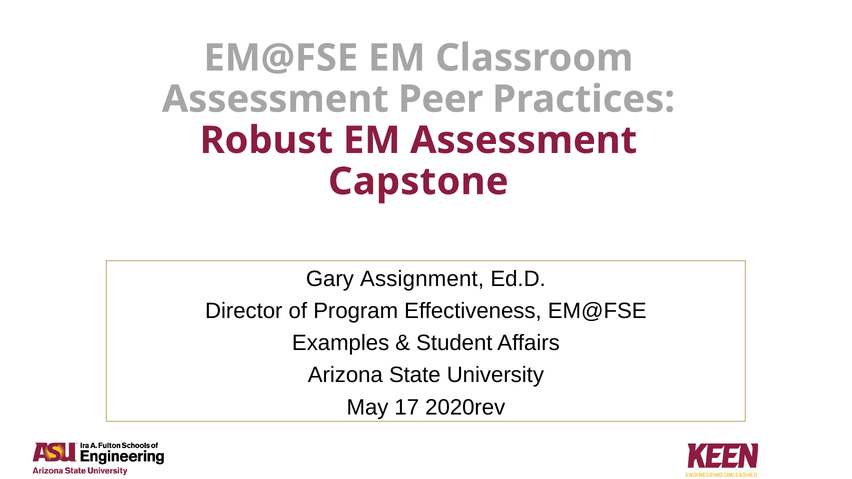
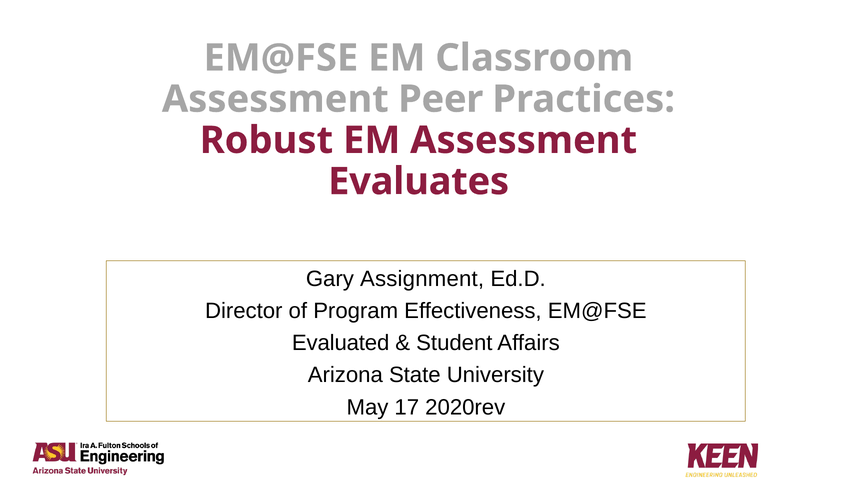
Capstone: Capstone -> Evaluates
Examples: Examples -> Evaluated
